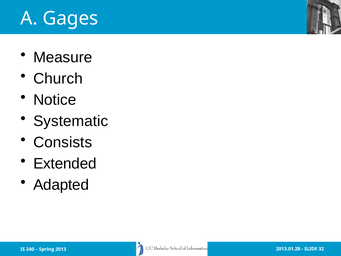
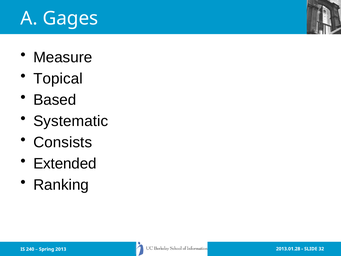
Church: Church -> Topical
Notice: Notice -> Based
Adapted: Adapted -> Ranking
